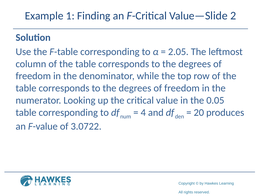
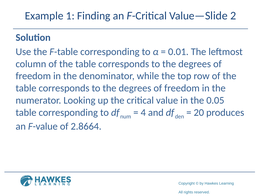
2.05: 2.05 -> 0.01
3.0722: 3.0722 -> 2.8664
